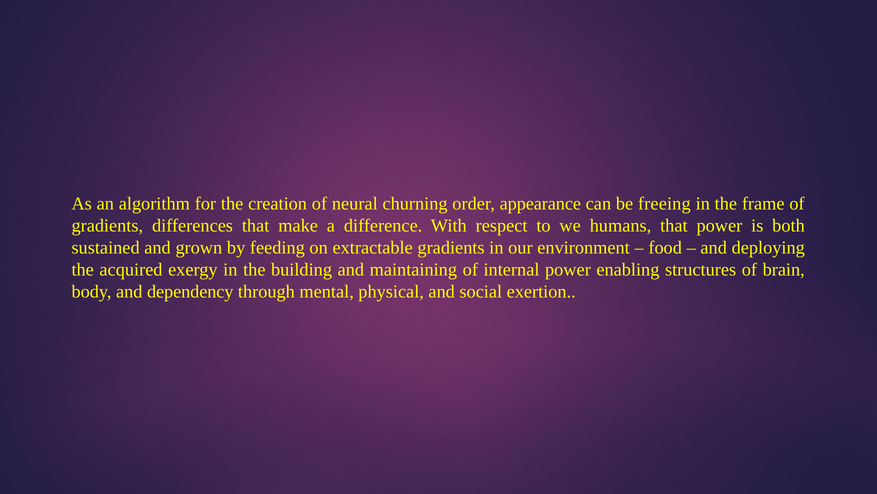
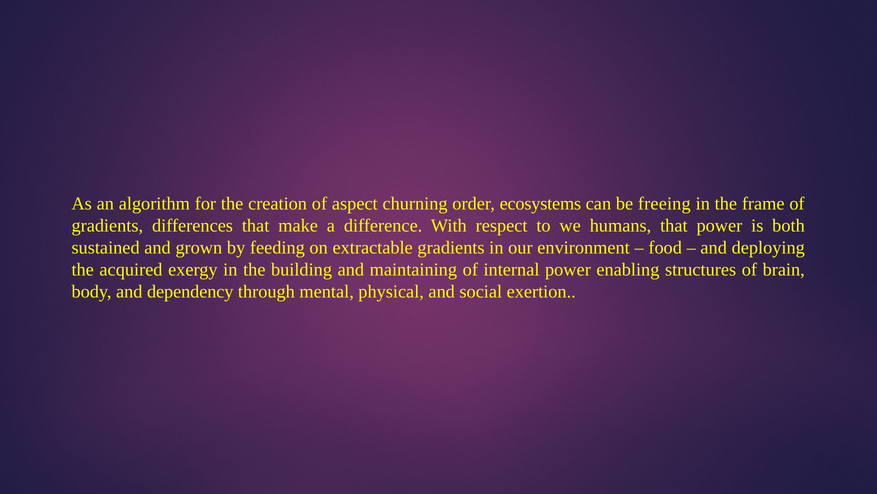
neural: neural -> aspect
appearance: appearance -> ecosystems
